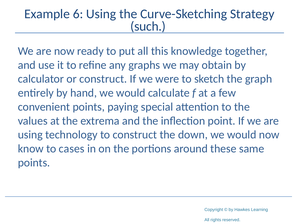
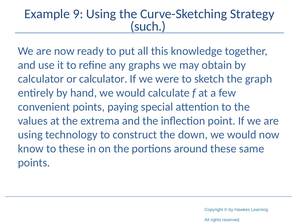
6: 6 -> 9
or construct: construct -> calculator
to cases: cases -> these
